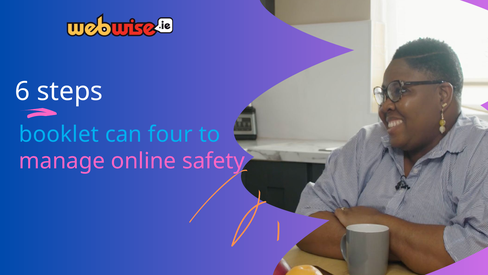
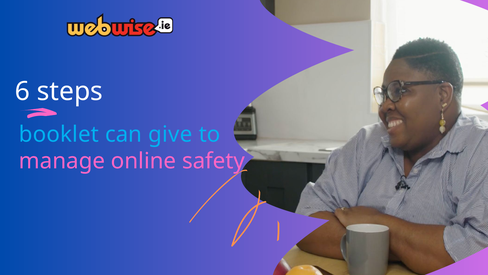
four: four -> give
